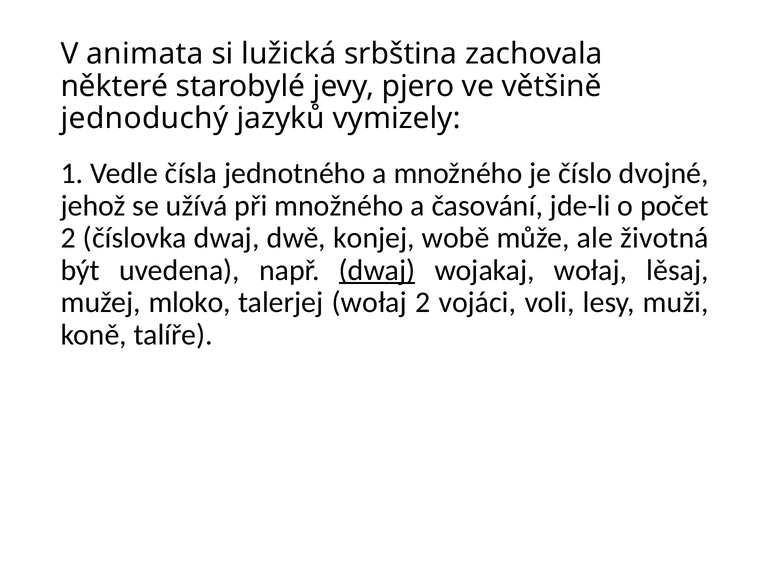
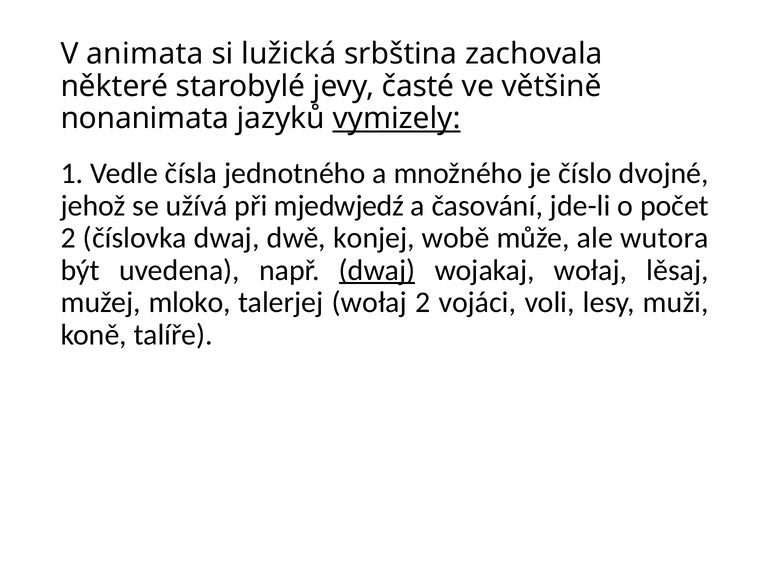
pjero: pjero -> časté
jednoduchý: jednoduchý -> nonanimata
vymizely underline: none -> present
při množného: množného -> mjedwjedź
životná: životná -> wutora
